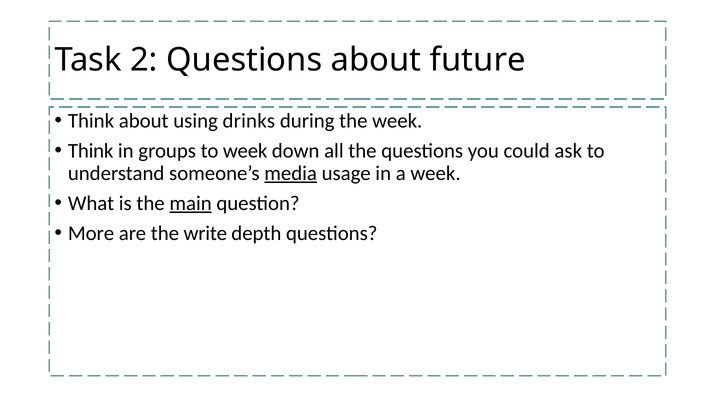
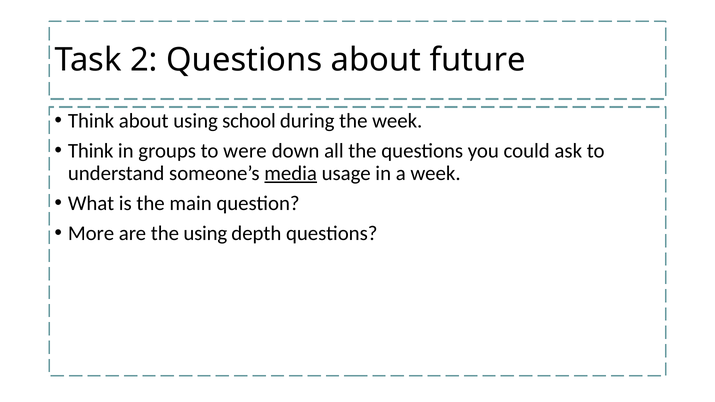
drinks: drinks -> school
to week: week -> were
main underline: present -> none
the write: write -> using
